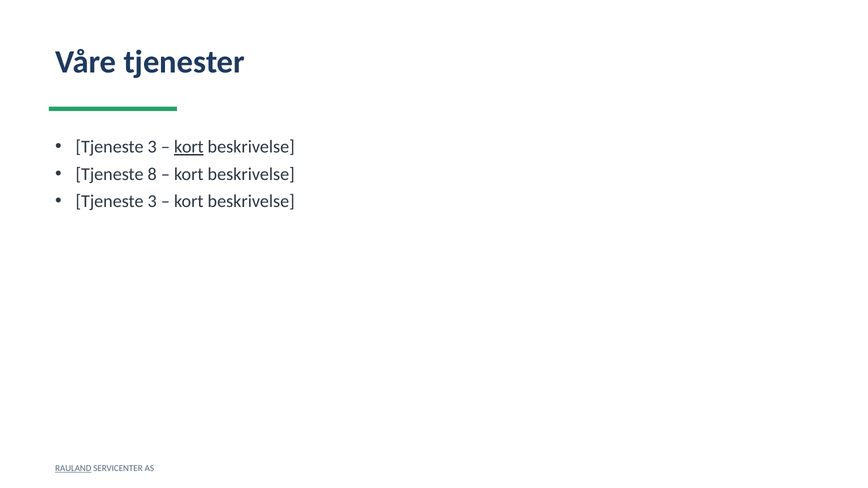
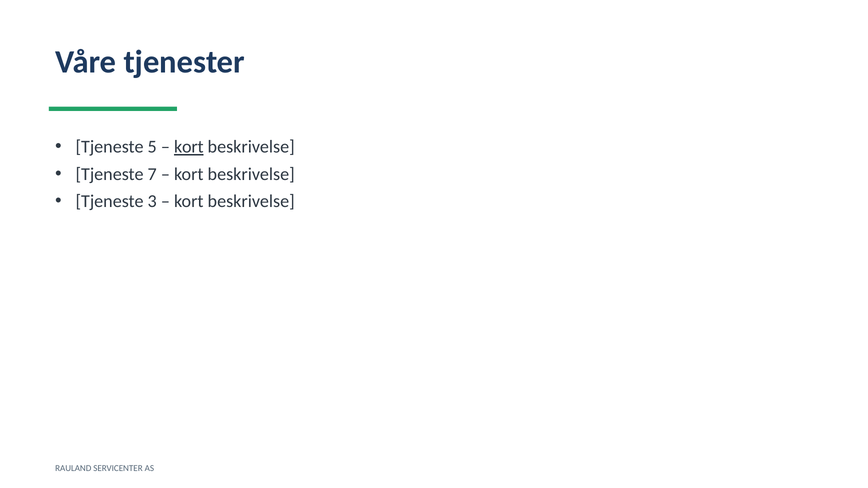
3 at (152, 147): 3 -> 5
8: 8 -> 7
RAULAND underline: present -> none
